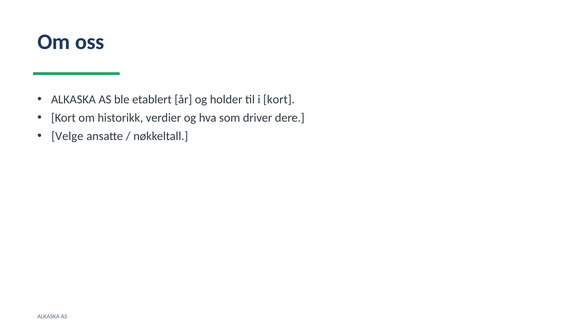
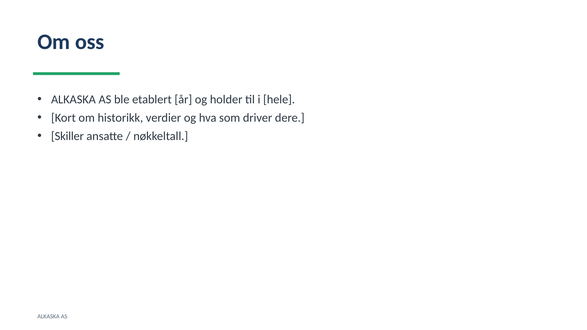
i kort: kort -> hele
Velge: Velge -> Skiller
